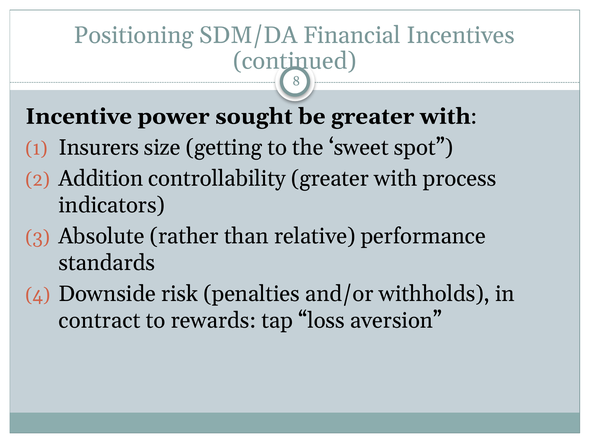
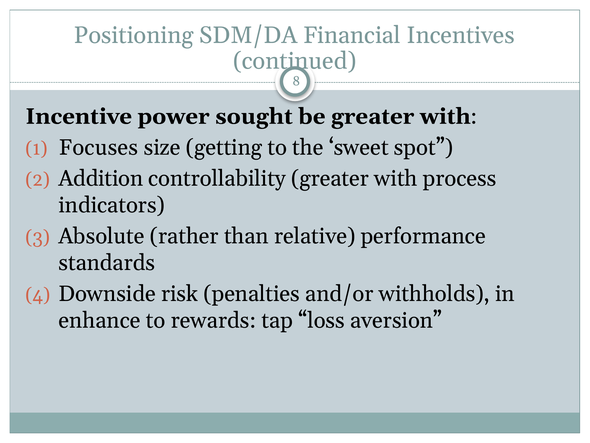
Insurers: Insurers -> Focuses
contract: contract -> enhance
